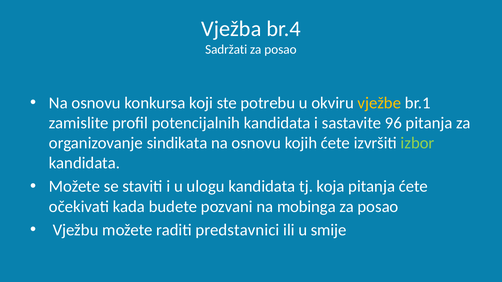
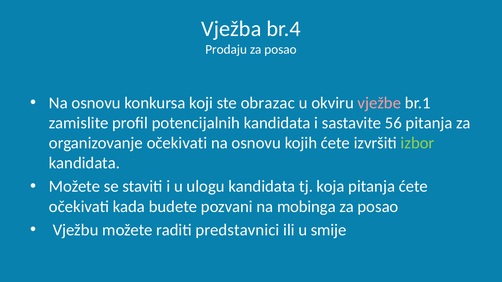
Sadržati: Sadržati -> Prodaju
potrebu: potrebu -> obrazac
vježbe colour: yellow -> pink
96: 96 -> 56
organizovanje sindikata: sindikata -> očekivati
